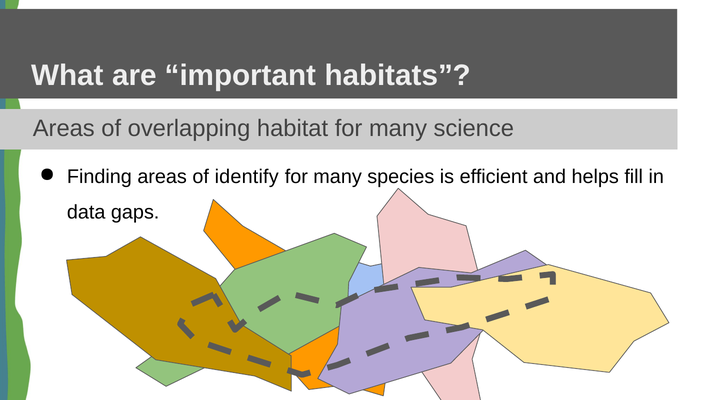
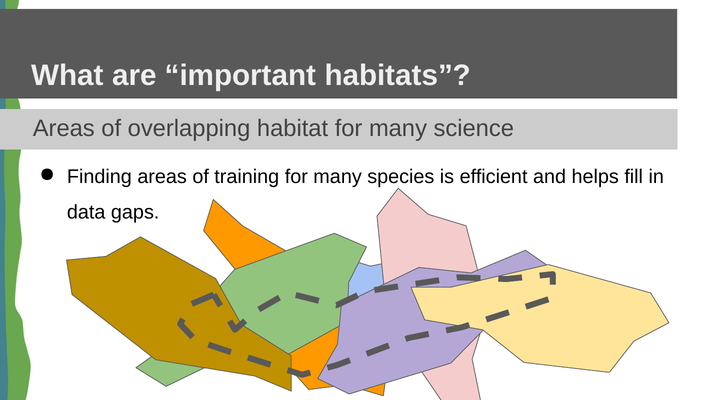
identify: identify -> training
